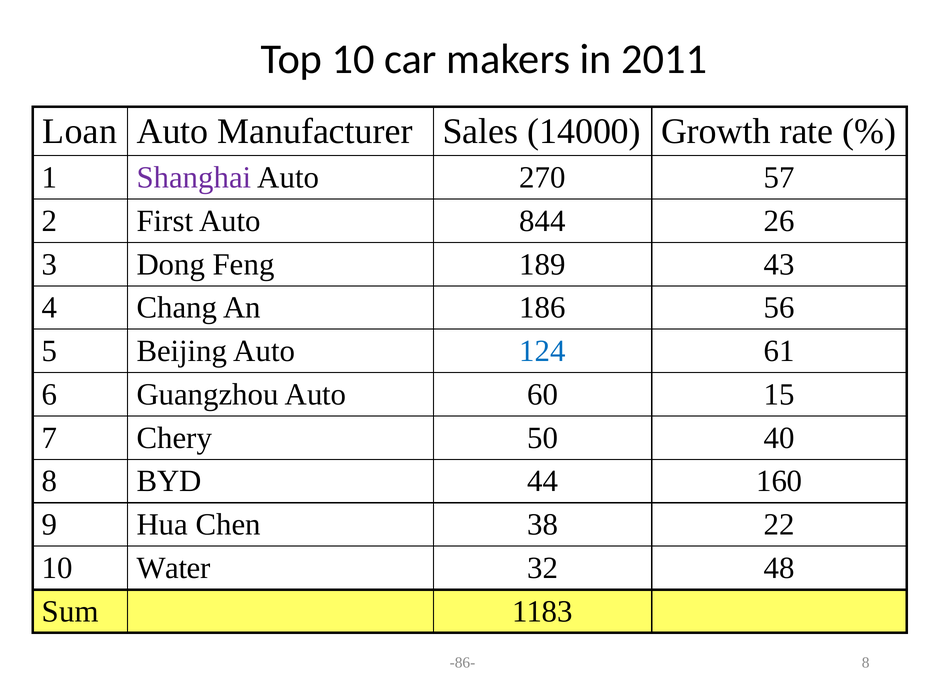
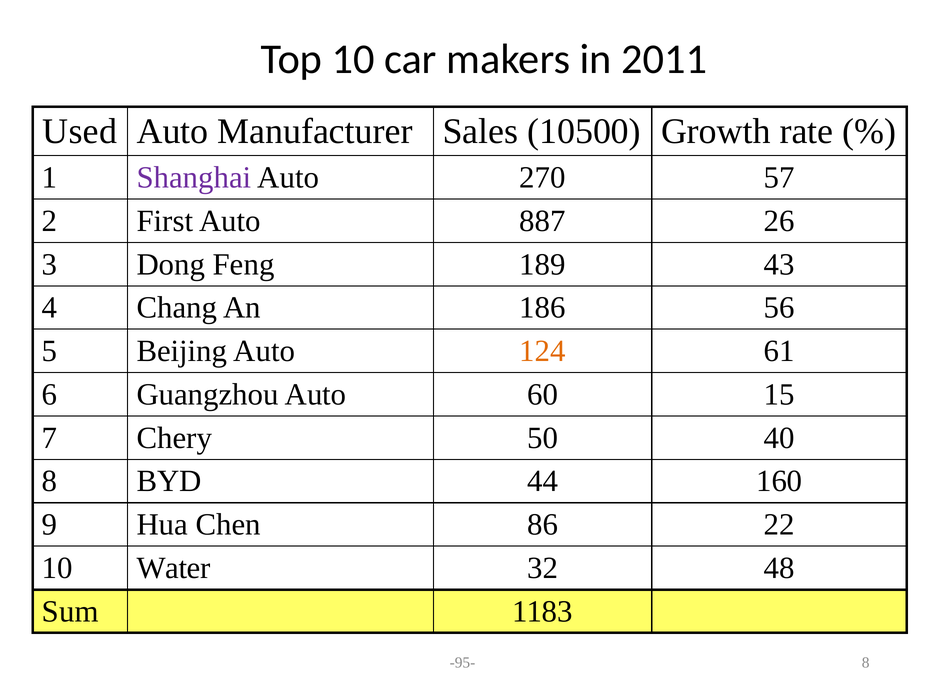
Loan: Loan -> Used
14000: 14000 -> 10500
844: 844 -> 887
124 colour: blue -> orange
38: 38 -> 86
-86-: -86- -> -95-
